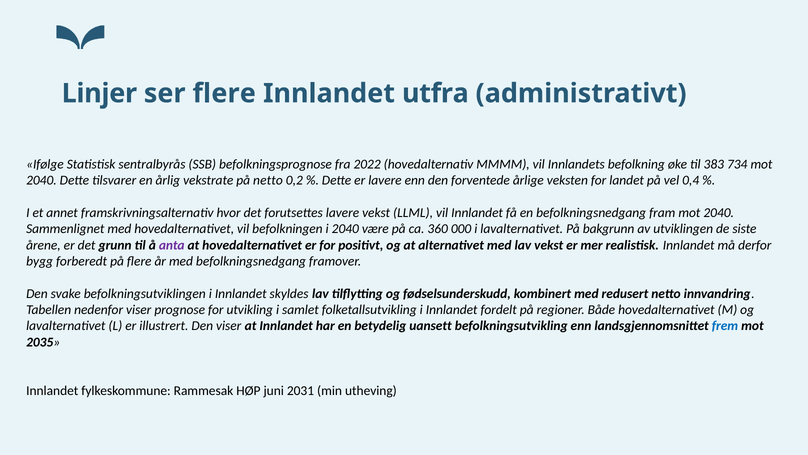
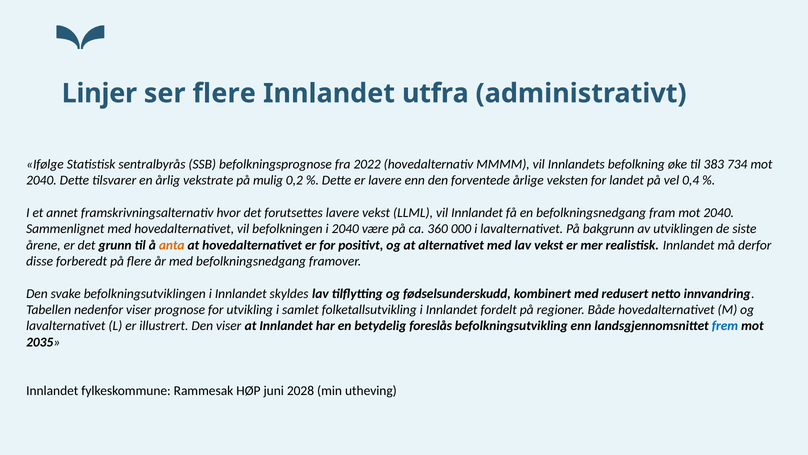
på netto: netto -> mulig
anta colour: purple -> orange
bygg: bygg -> disse
uansett: uansett -> foreslås
2031: 2031 -> 2028
